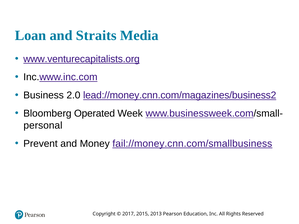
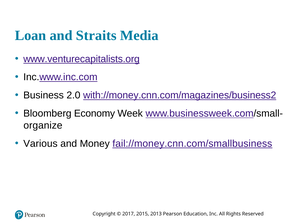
lead://money.cnn.com/magazines/business2: lead://money.cnn.com/magazines/business2 -> with://money.cnn.com/magazines/business2
Operated: Operated -> Economy
personal: personal -> organize
Prevent: Prevent -> Various
